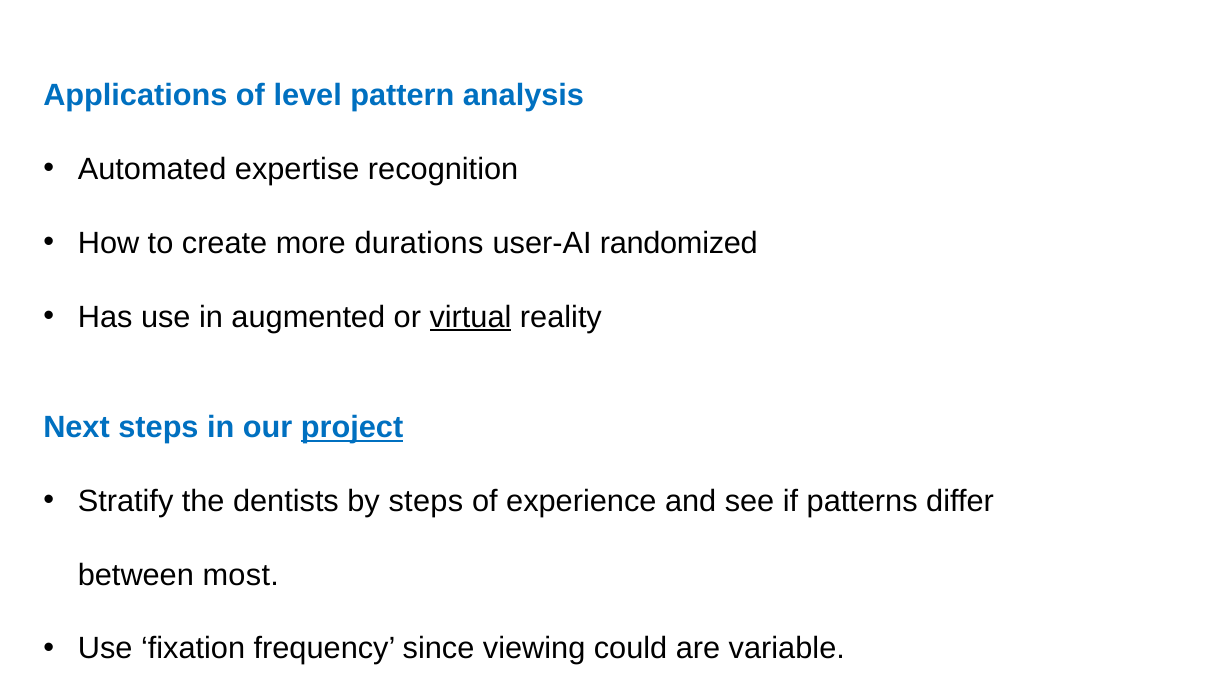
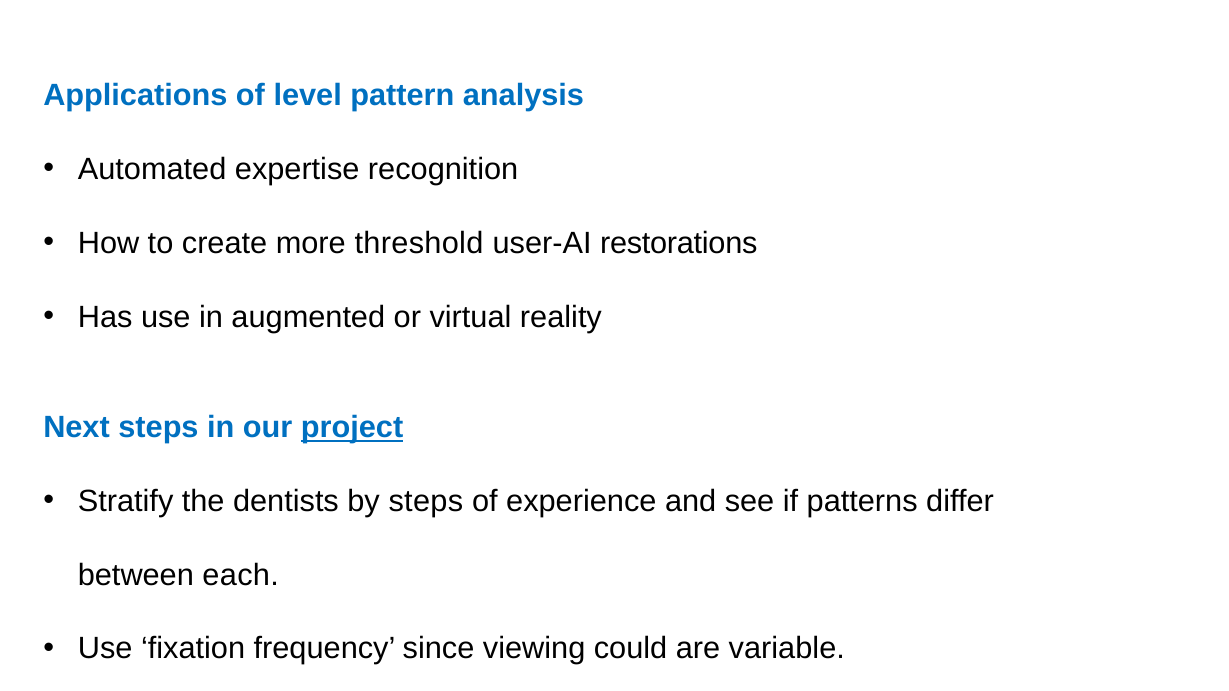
durations: durations -> threshold
randomized: randomized -> restorations
virtual underline: present -> none
most: most -> each
